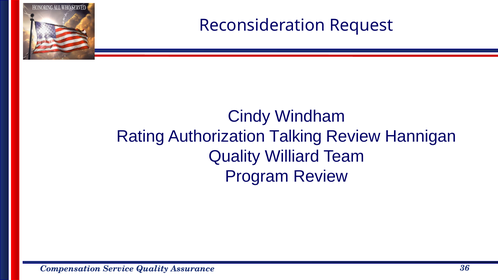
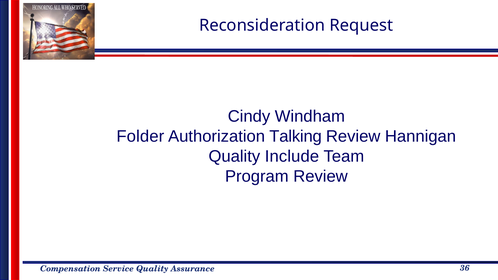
Rating: Rating -> Folder
Williard: Williard -> Include
